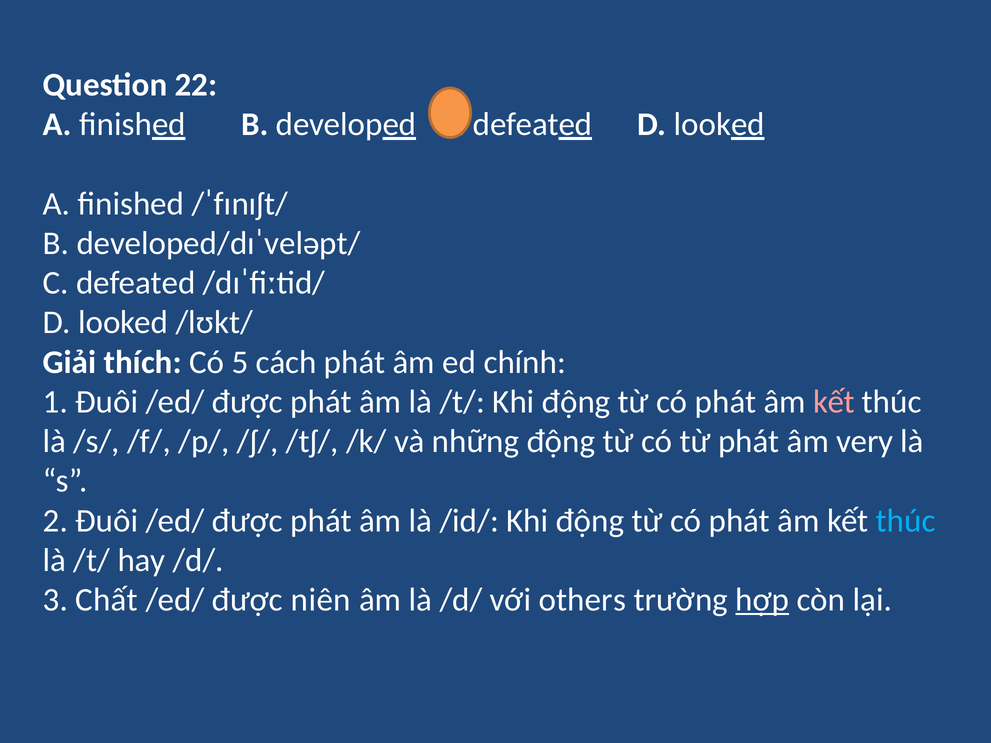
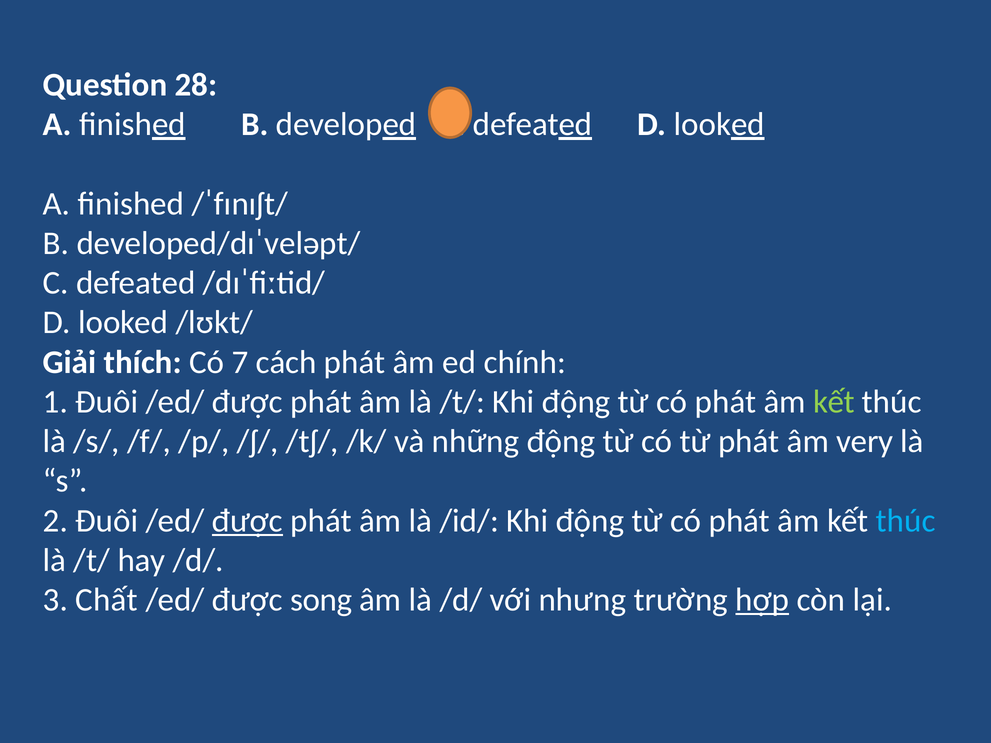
22: 22 -> 28
5: 5 -> 7
kết at (834, 402) colour: pink -> light green
được at (247, 521) underline: none -> present
niên: niên -> song
others: others -> nhưng
